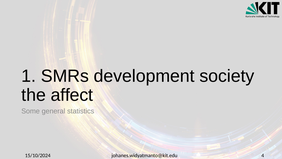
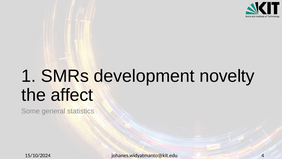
society: society -> novelty
